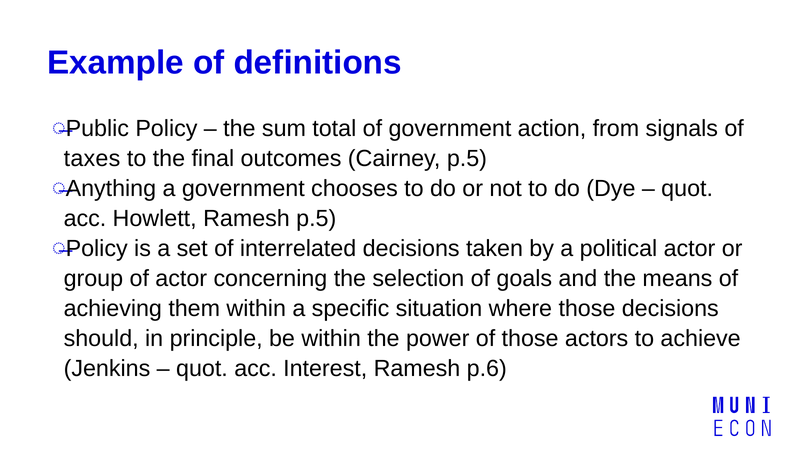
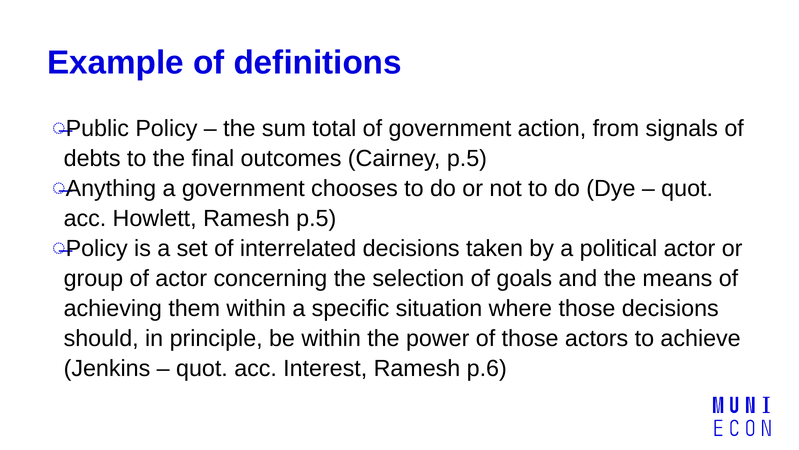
taxes: taxes -> debts
